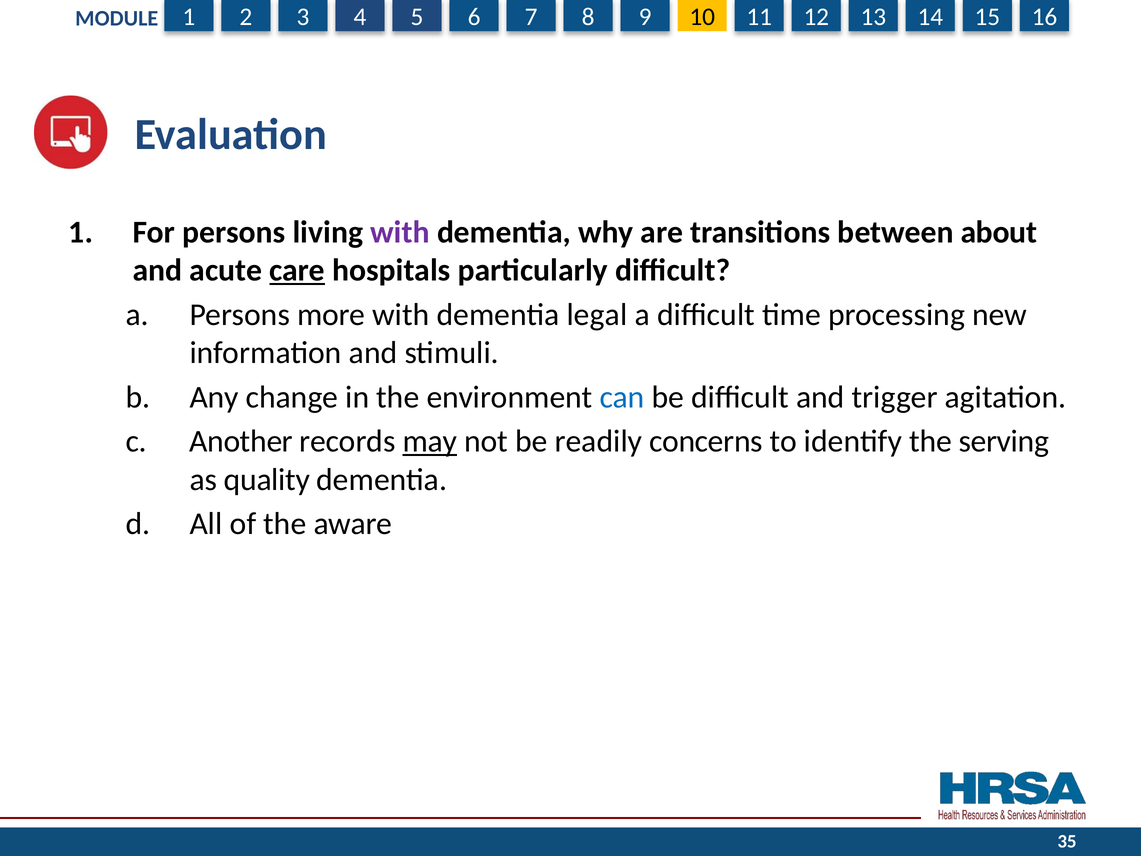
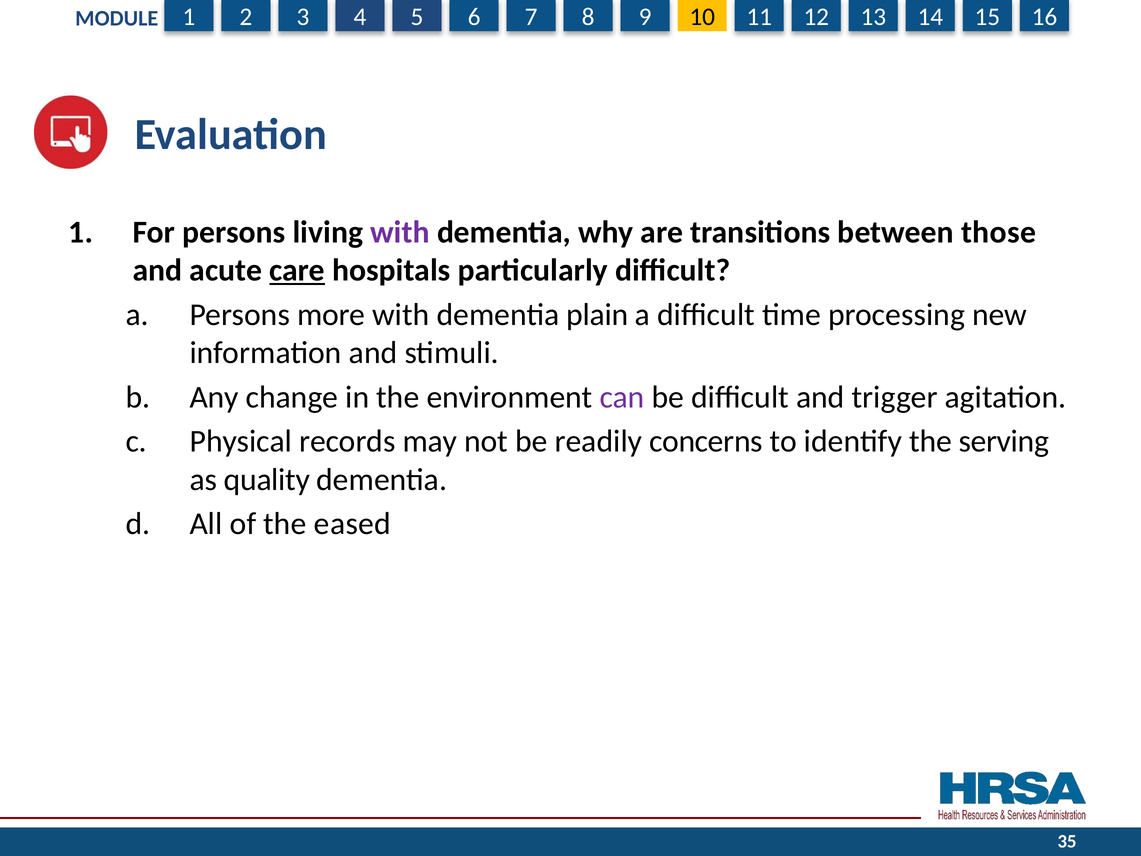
about: about -> those
legal: legal -> plain
can colour: blue -> purple
Another: Another -> Physical
may underline: present -> none
aware: aware -> eased
